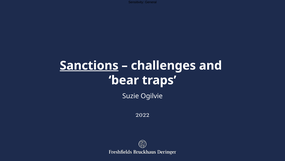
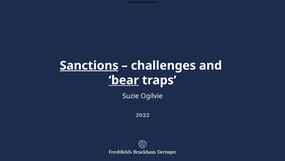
bear underline: none -> present
